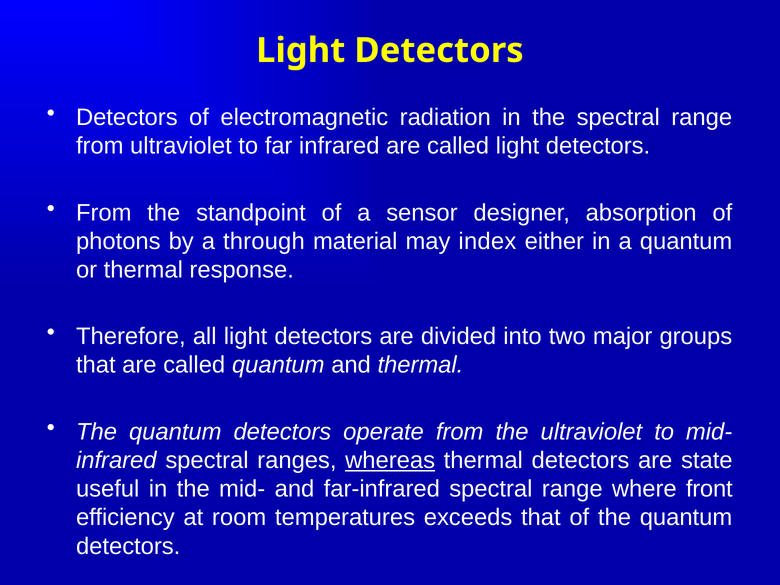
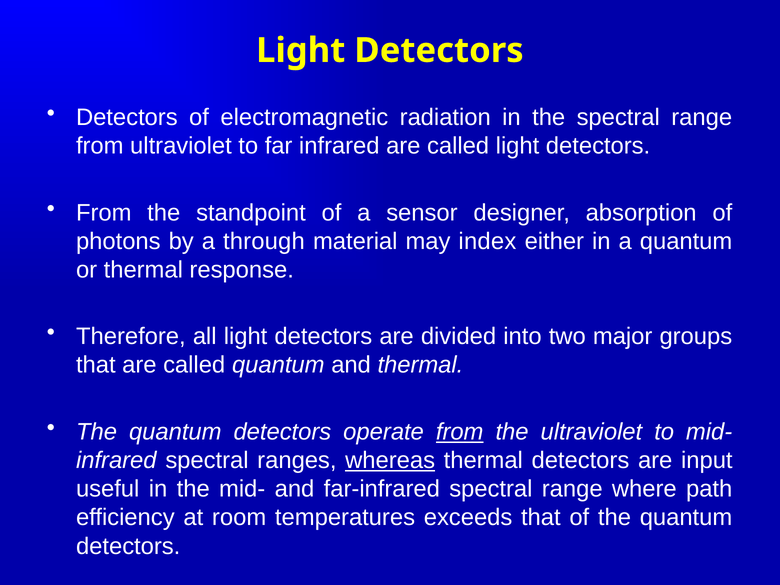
from at (460, 432) underline: none -> present
state: state -> input
front: front -> path
